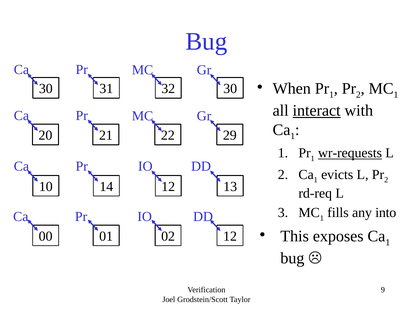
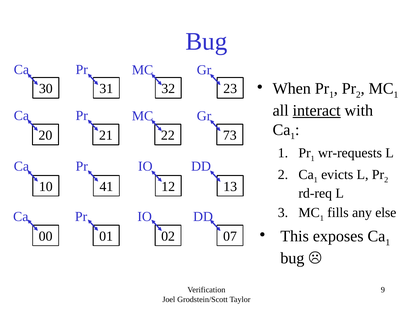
32 30: 30 -> 23
29: 29 -> 73
wr-requests underline: present -> none
14: 14 -> 41
into: into -> else
02 12: 12 -> 07
